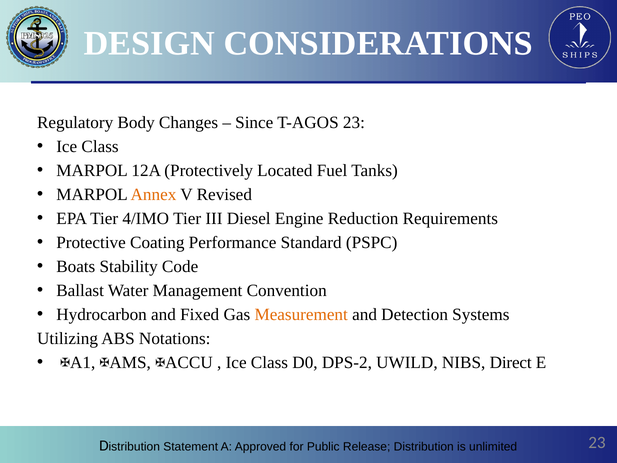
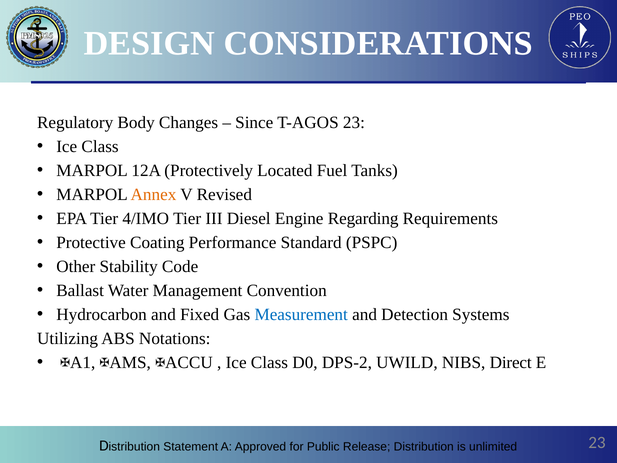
Reduction: Reduction -> Regarding
Boats: Boats -> Other
Measurement colour: orange -> blue
